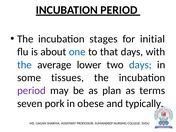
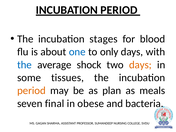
initial: initial -> blood
that: that -> only
lower: lower -> shock
days at (140, 65) colour: blue -> orange
period at (31, 91) colour: purple -> orange
terms: terms -> meals
pork: pork -> final
typically: typically -> bacteria
